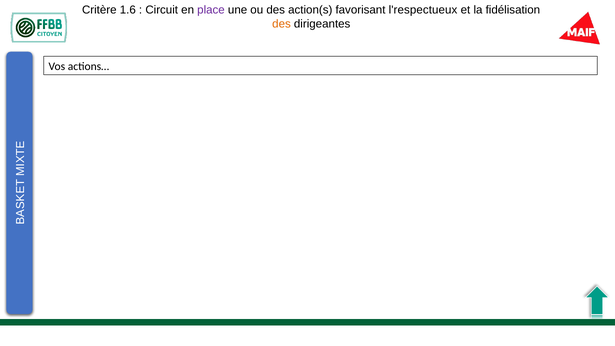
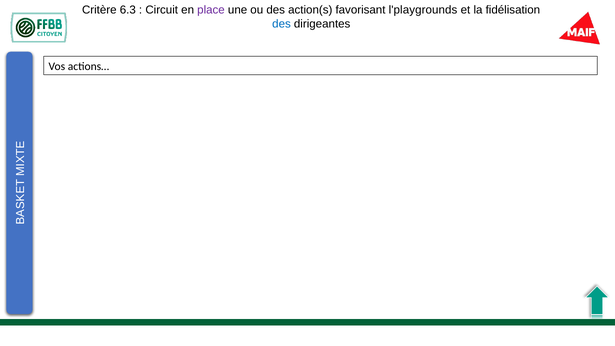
1.6: 1.6 -> 6.3
l'respectueux: l'respectueux -> l'playgrounds
des at (282, 24) colour: orange -> blue
